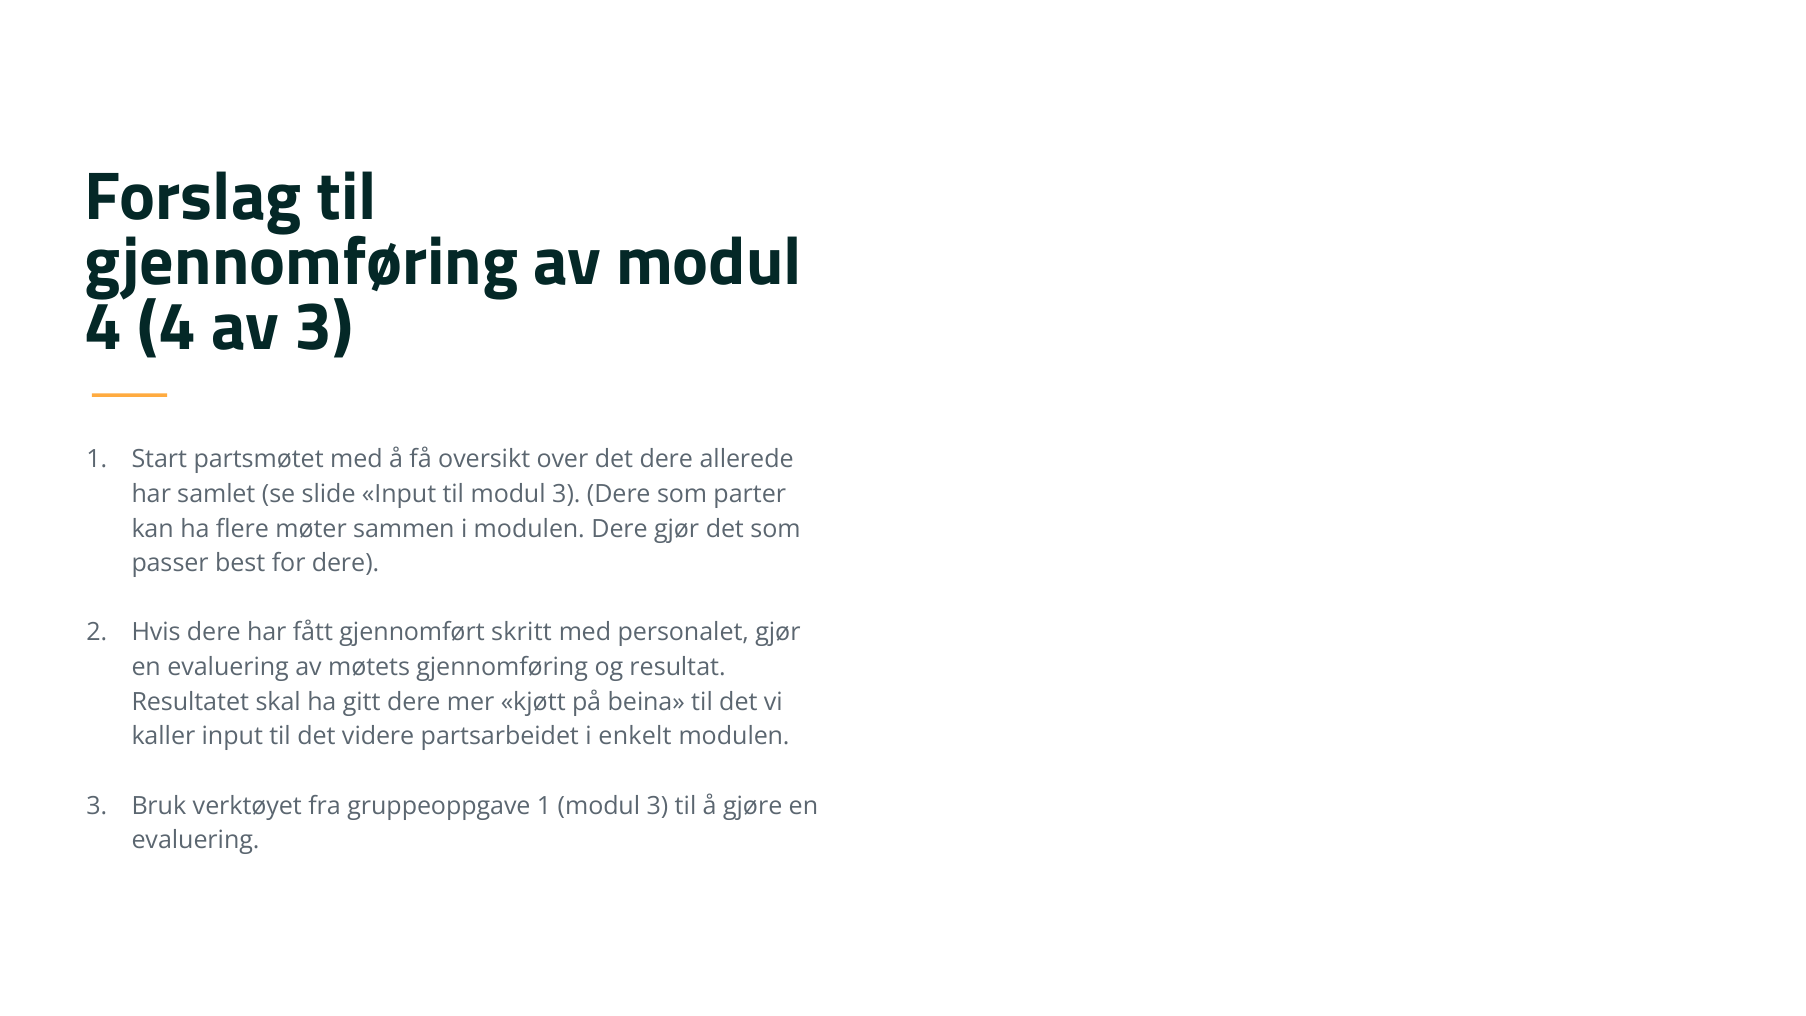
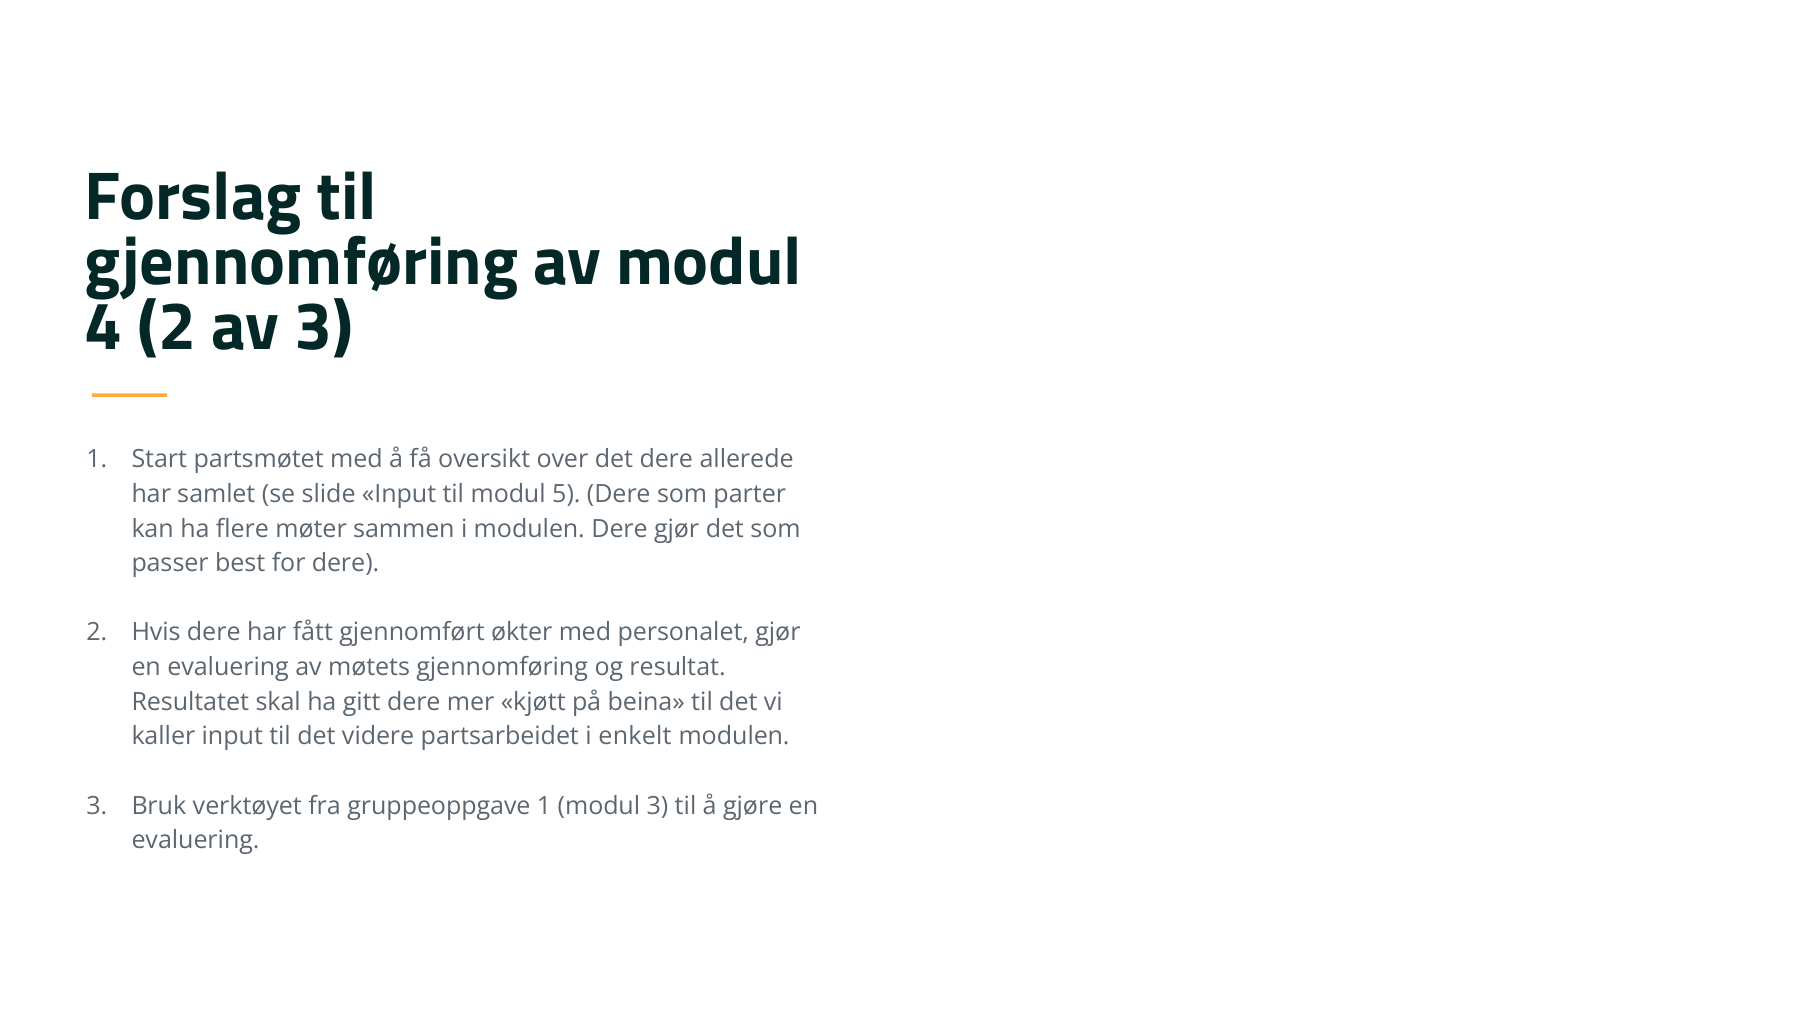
4 4: 4 -> 2
til modul 3: 3 -> 5
skritt: skritt -> økter
